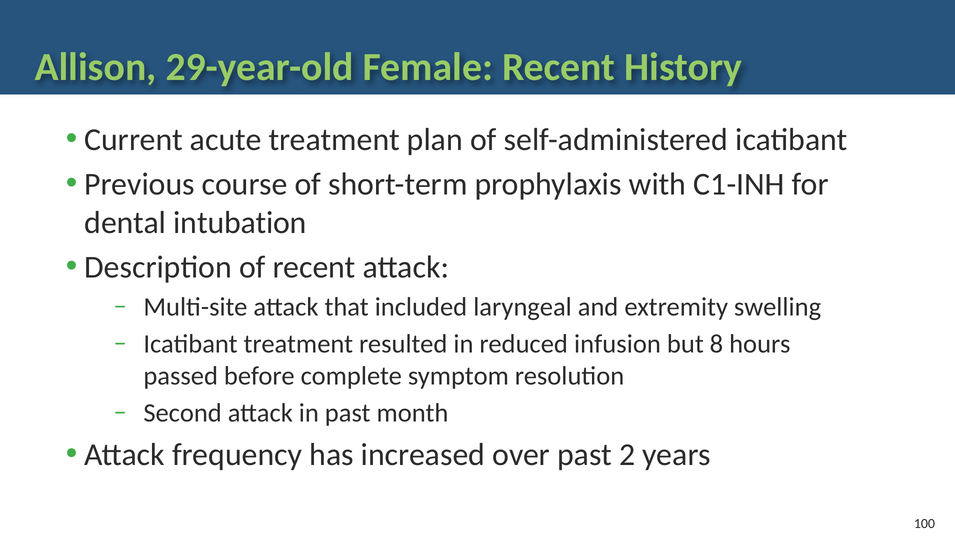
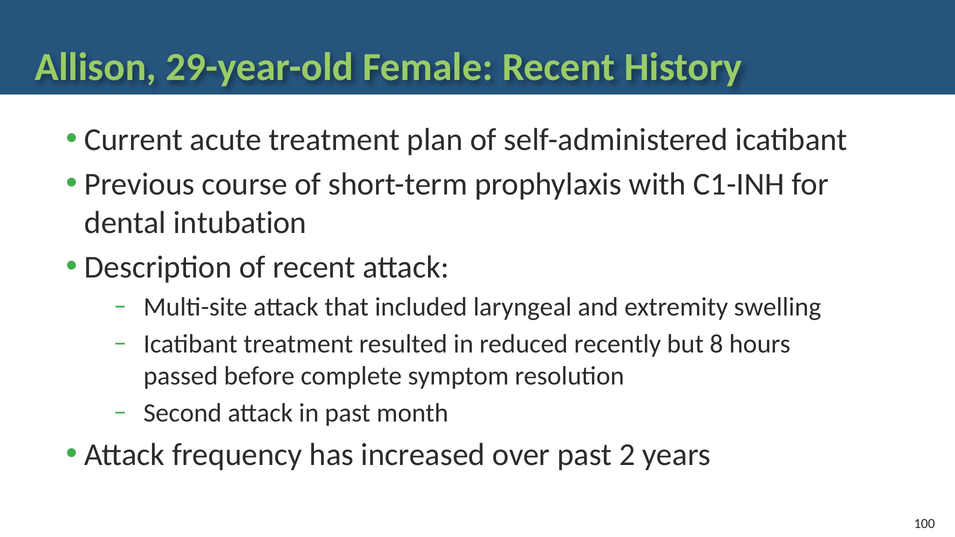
infusion: infusion -> recently
